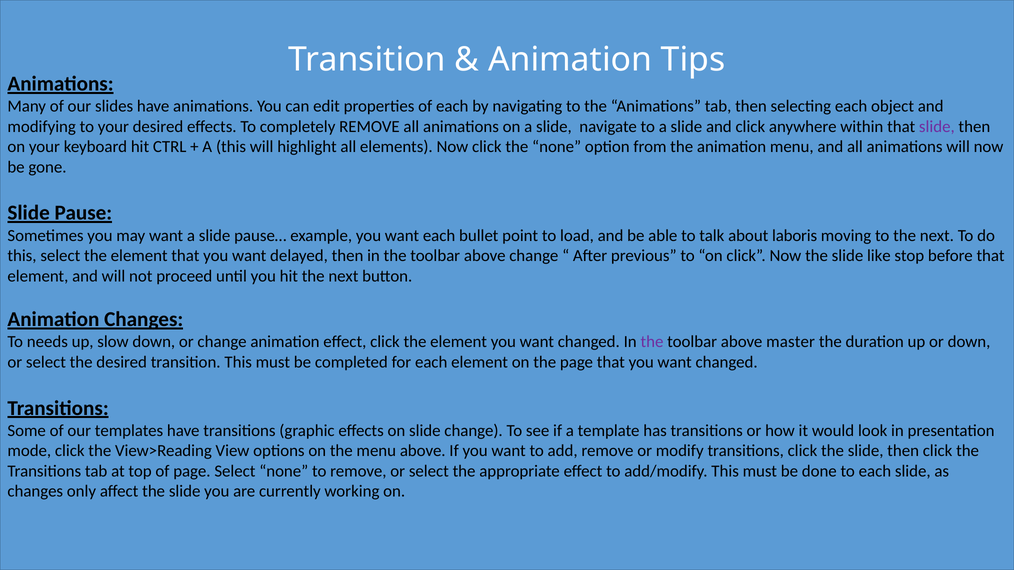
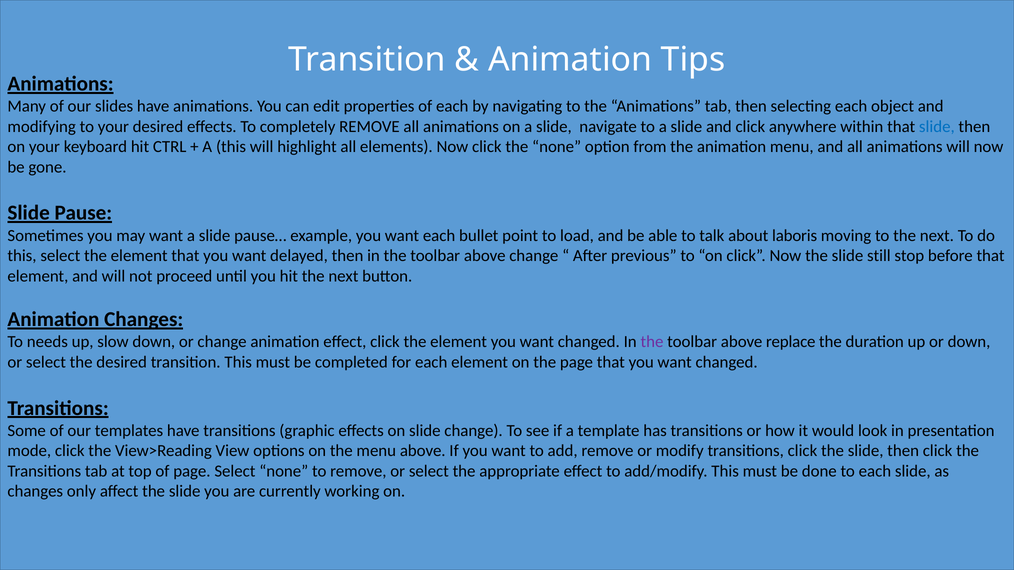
slide at (937, 127) colour: purple -> blue
like: like -> still
master: master -> replace
